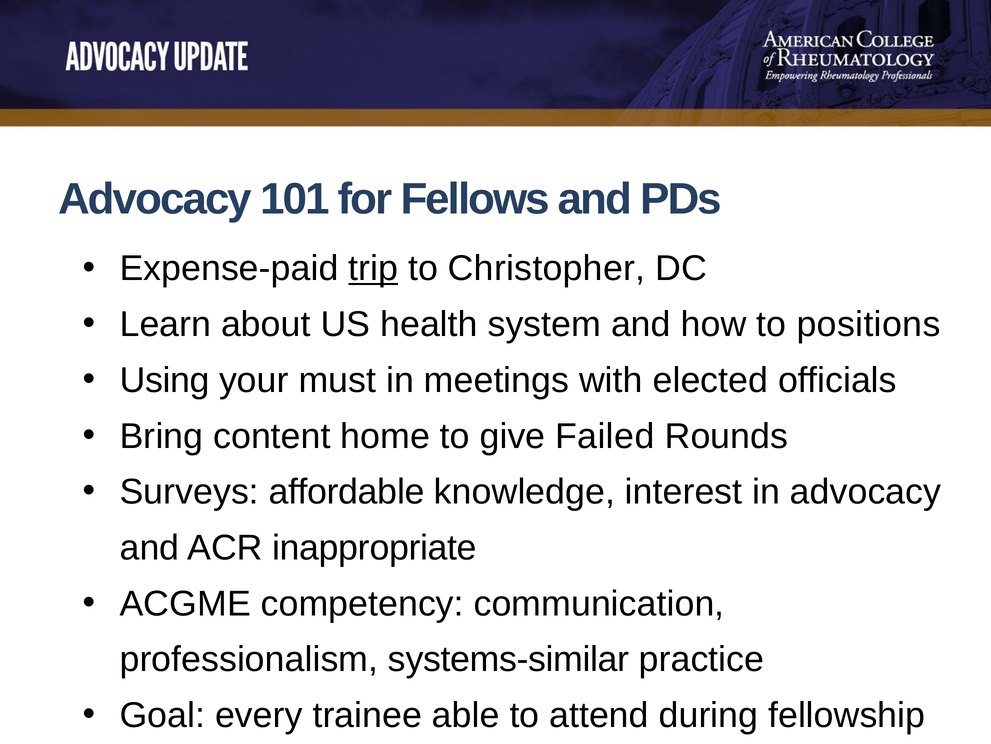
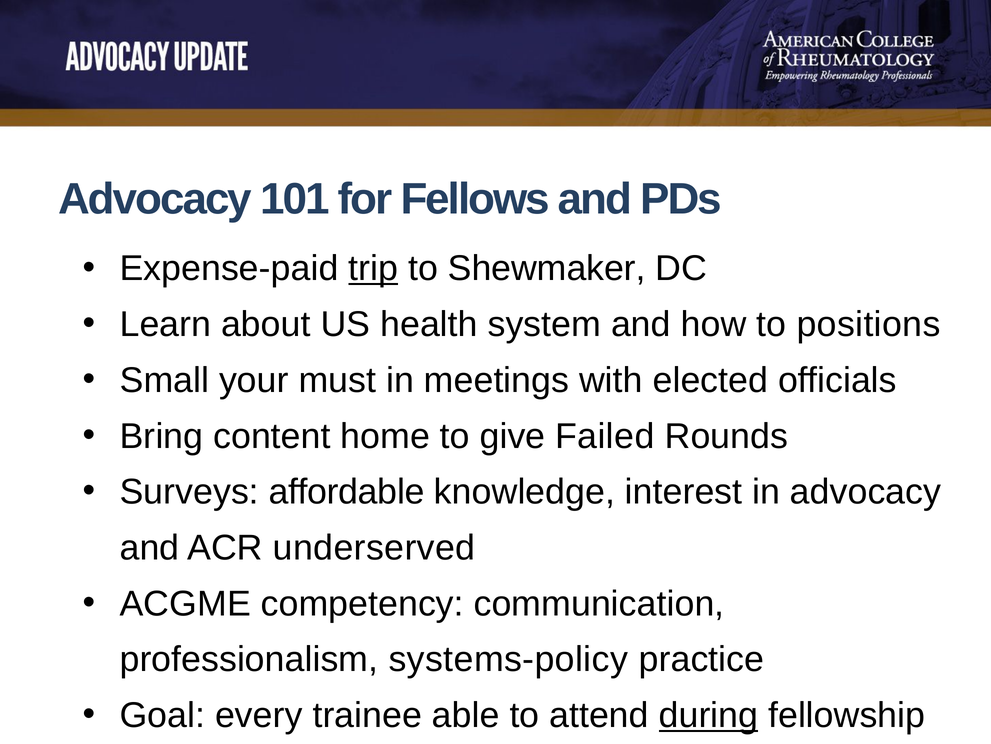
Christopher: Christopher -> Shewmaker
Using: Using -> Small
inappropriate: inappropriate -> underserved
systems-similar: systems-similar -> systems-policy
during underline: none -> present
